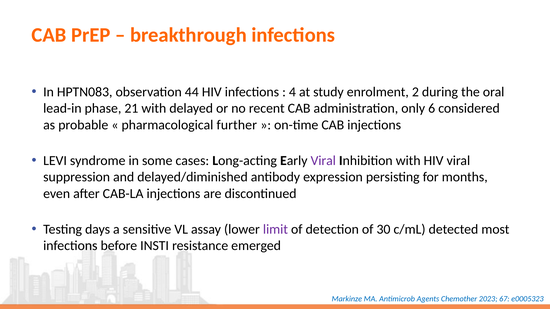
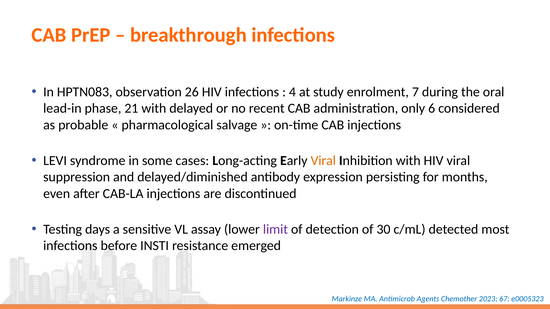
44: 44 -> 26
2: 2 -> 7
further: further -> salvage
Viral at (323, 161) colour: purple -> orange
